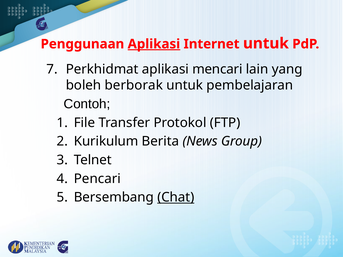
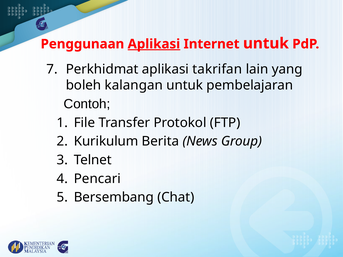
mencari: mencari -> takrifan
berborak: berborak -> kalangan
Chat underline: present -> none
